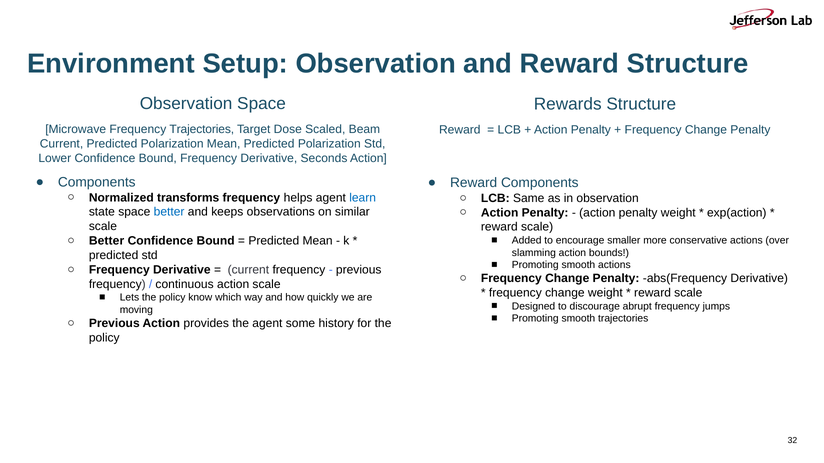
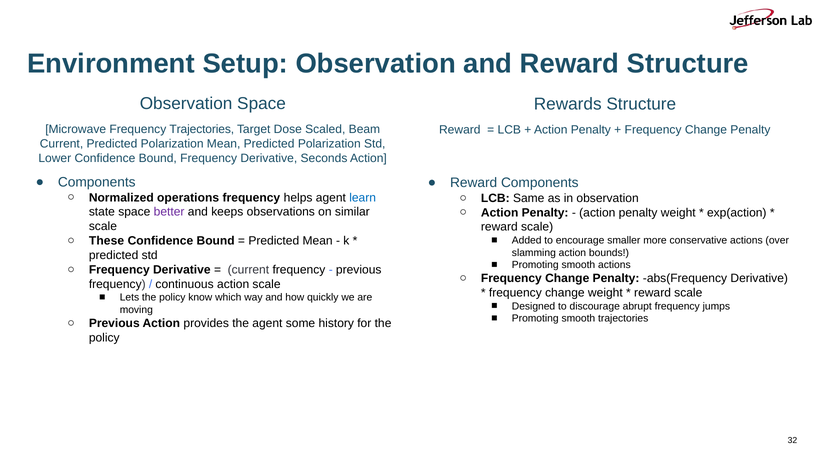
transforms: transforms -> operations
better at (169, 212) colour: blue -> purple
Better at (107, 241): Better -> These
